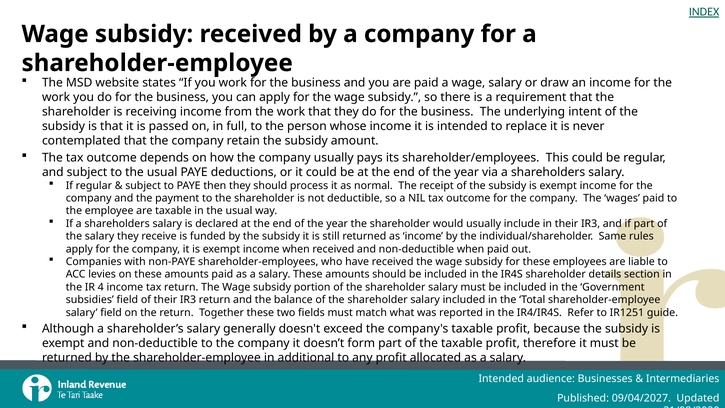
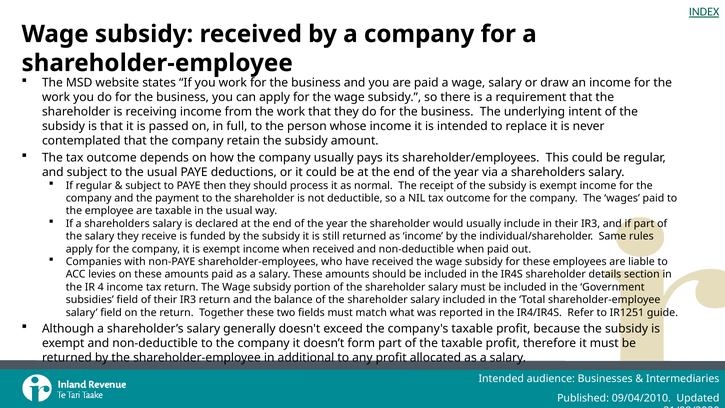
09/04/2027: 09/04/2027 -> 09/04/2010
